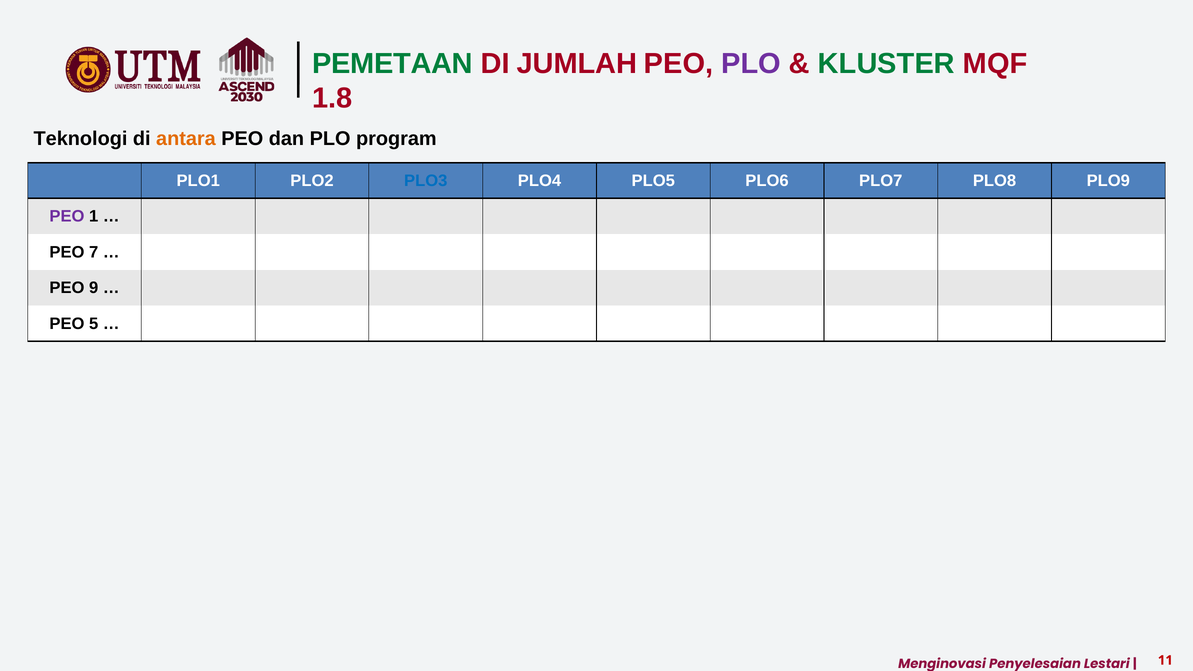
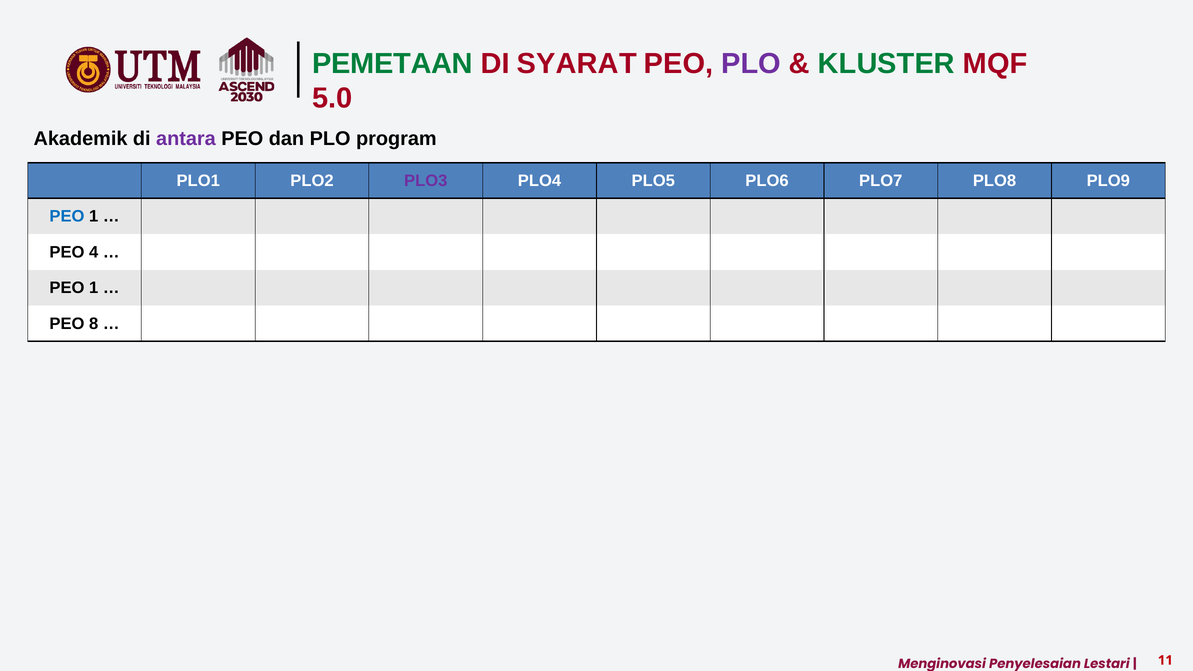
JUMLAH: JUMLAH -> SYARAT
1.8: 1.8 -> 5.0
Teknologi: Teknologi -> Akademik
antara colour: orange -> purple
PLO3 colour: blue -> purple
PEO at (67, 216) colour: purple -> blue
7: 7 -> 4
9 at (94, 288): 9 -> 1
5: 5 -> 8
